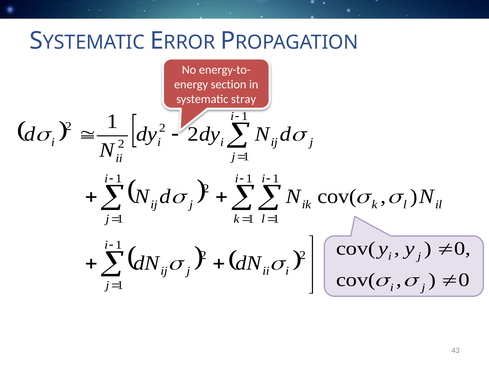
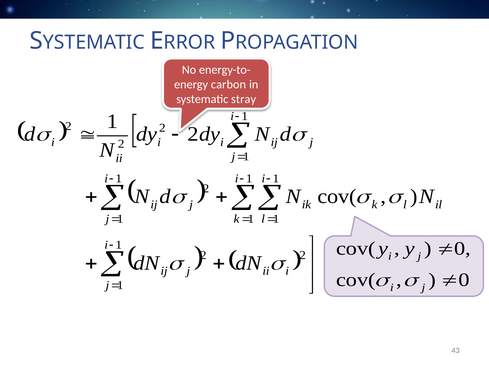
section: section -> carbon
